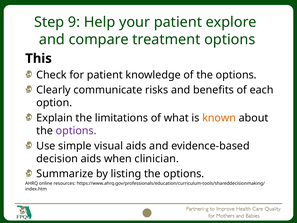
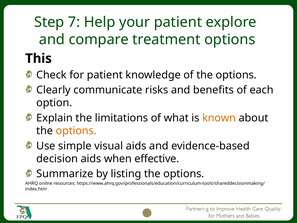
9: 9 -> 7
options at (76, 131) colour: purple -> orange
clinician: clinician -> effective
